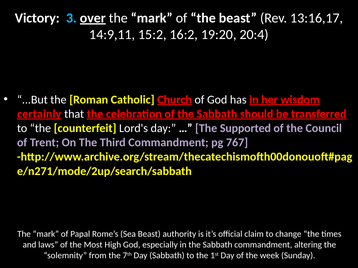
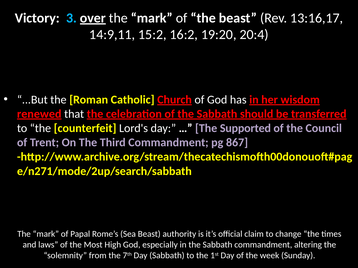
certainly: certainly -> renewed
767: 767 -> 867
